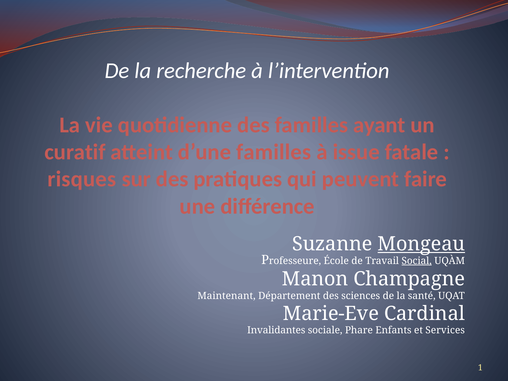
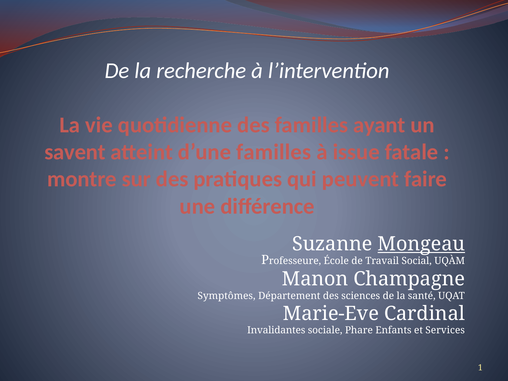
curatif: curatif -> savent
risques: risques -> montre
Social underline: present -> none
Maintenant: Maintenant -> Symptômes
